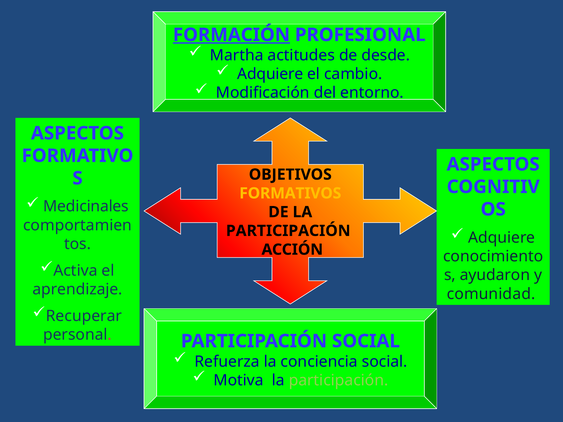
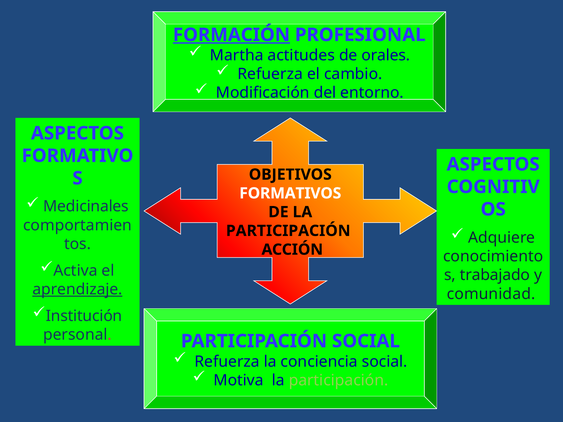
desde: desde -> orales
Adquiere at (270, 74): Adquiere -> Refuerza
FORMATIVOS colour: yellow -> white
ayudaron: ayudaron -> trabajado
aprendizaje underline: none -> present
Recuperar: Recuperar -> Institución
